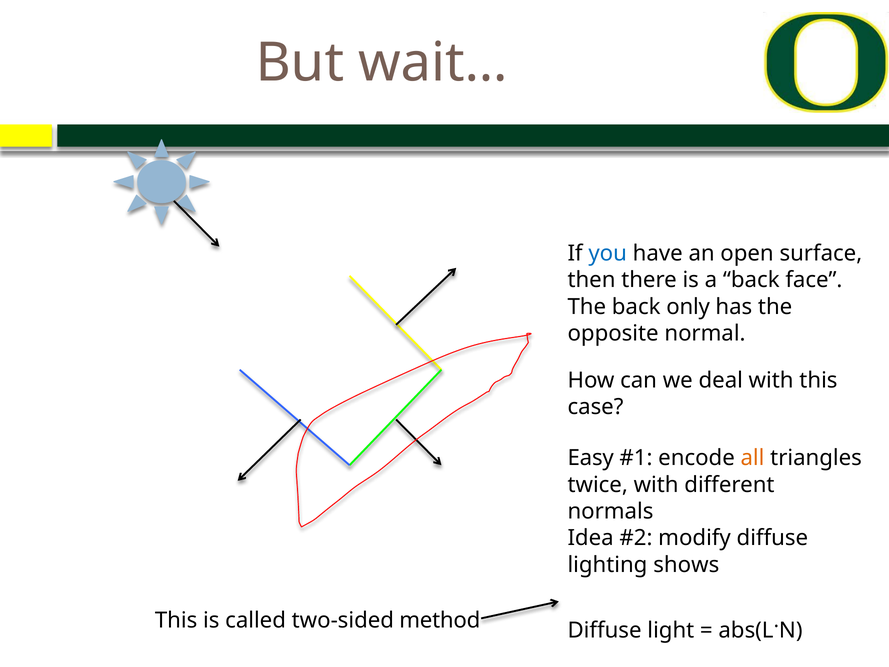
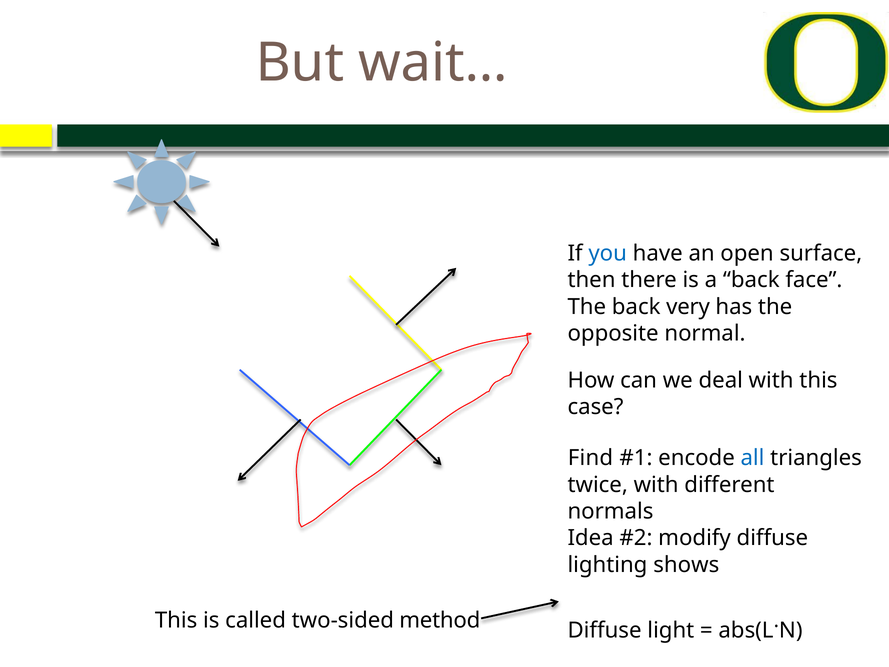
only: only -> very
Easy: Easy -> Find
all colour: orange -> blue
